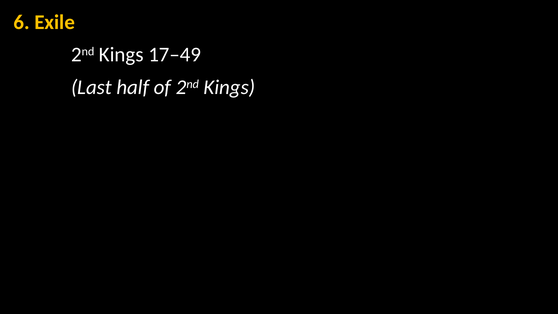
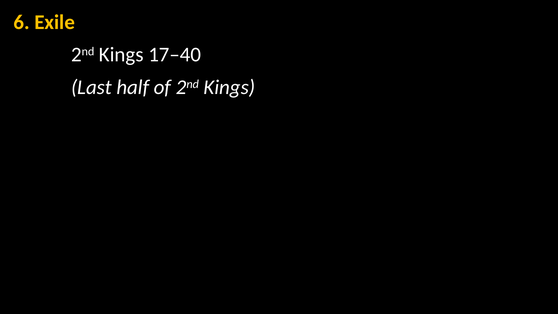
17–49: 17–49 -> 17–40
